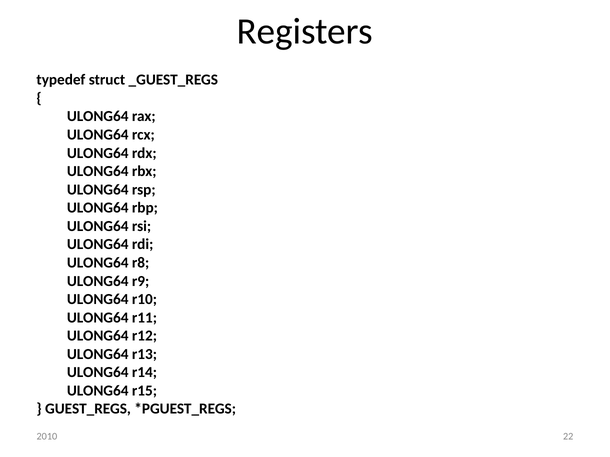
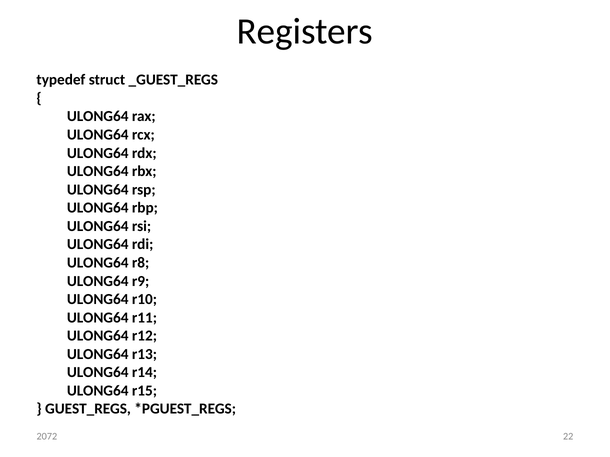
2010: 2010 -> 2072
